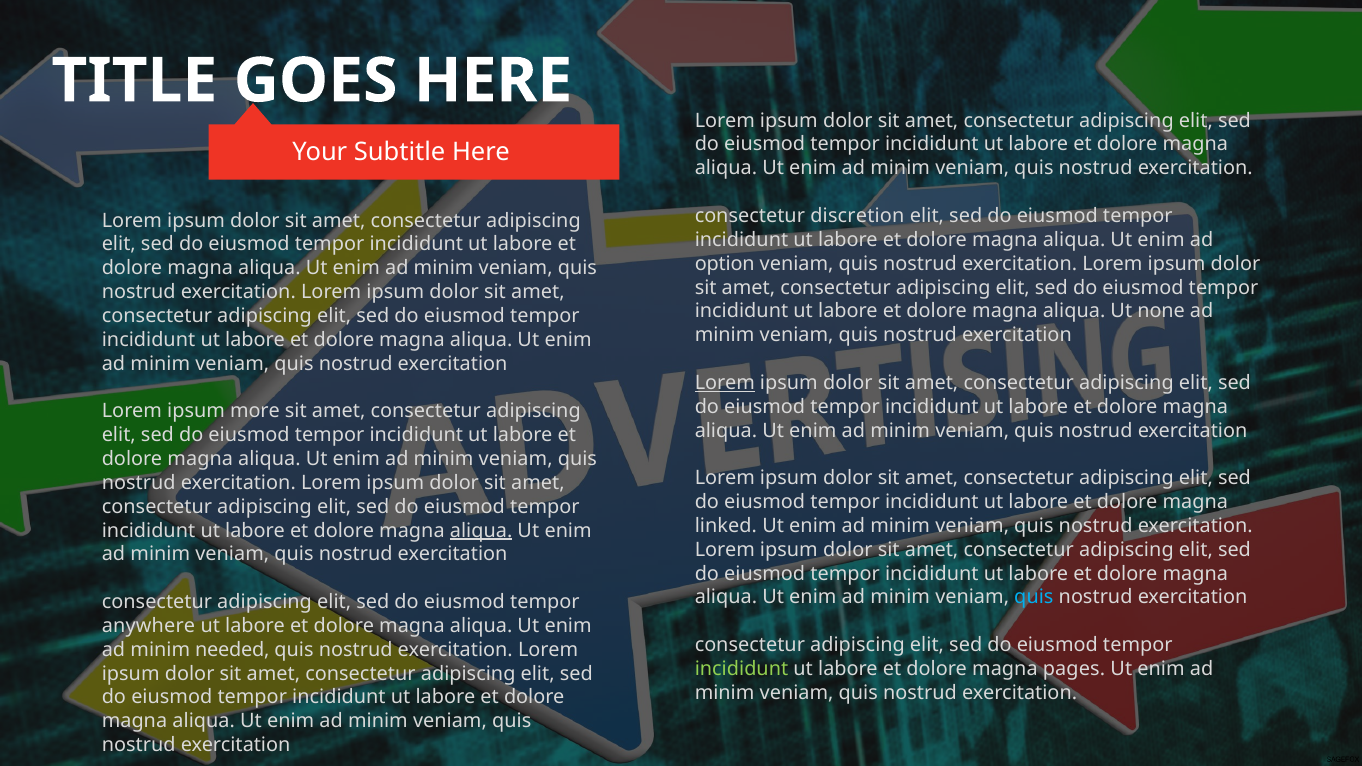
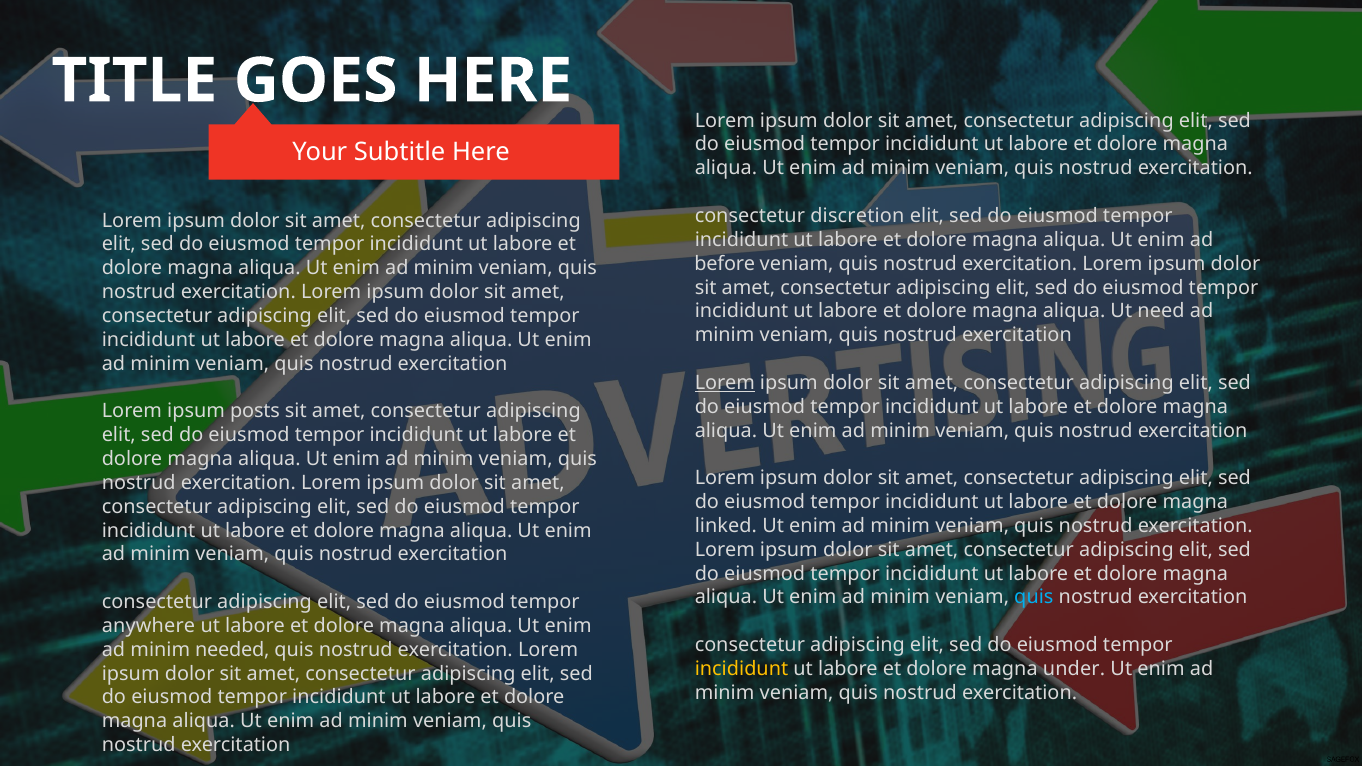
option: option -> before
none: none -> need
more: more -> posts
aliqua at (481, 531) underline: present -> none
incididunt at (742, 669) colour: light green -> yellow
pages: pages -> under
